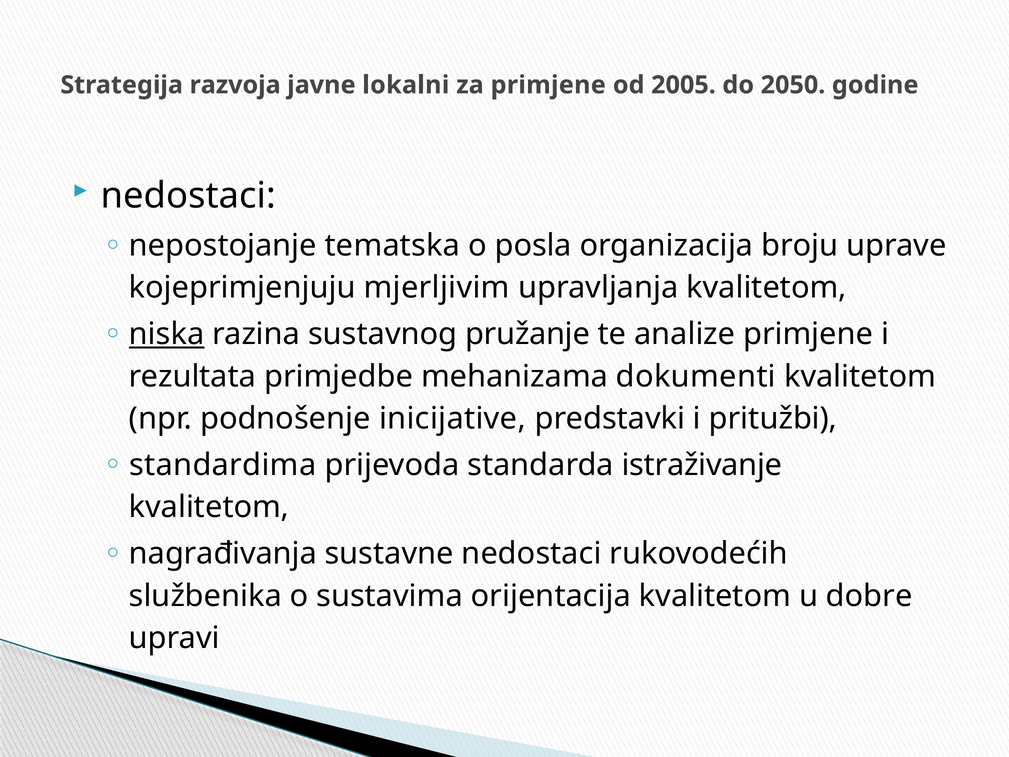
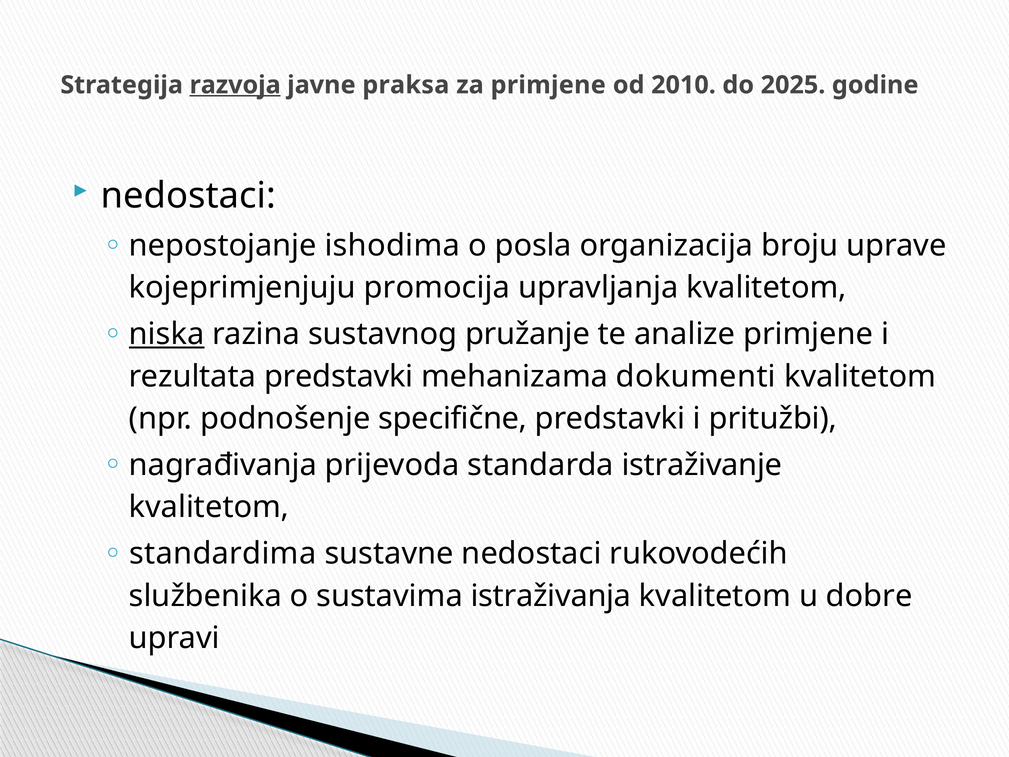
razvoja underline: none -> present
lokalni: lokalni -> praksa
2005: 2005 -> 2010
2050: 2050 -> 2025
tematska: tematska -> ishodima
mjerljivim: mjerljivim -> promocija
rezultata primjedbe: primjedbe -> predstavki
inicijative: inicijative -> specifične
standardima: standardima -> nagrađivanja
nagrađivanja: nagrađivanja -> standardima
orijentacija: orijentacija -> istraživanja
